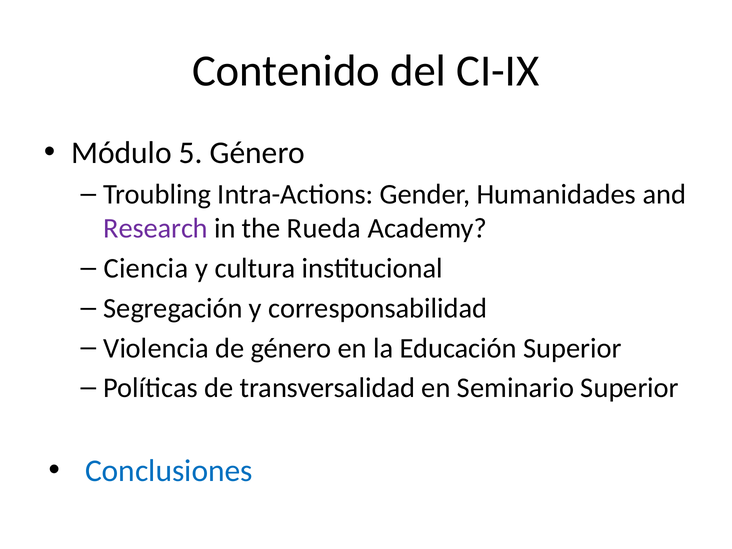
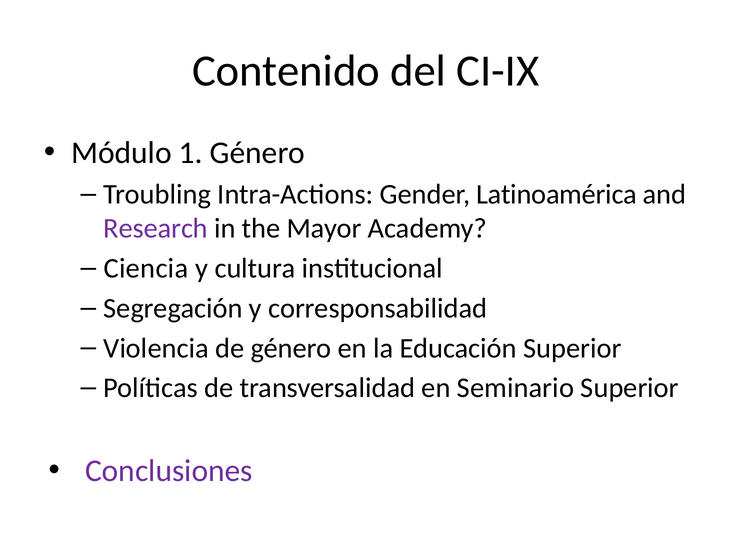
5: 5 -> 1
Humanidades: Humanidades -> Latinoamérica
Rueda: Rueda -> Mayor
Conclusiones colour: blue -> purple
